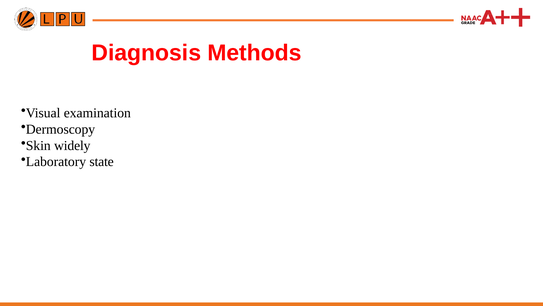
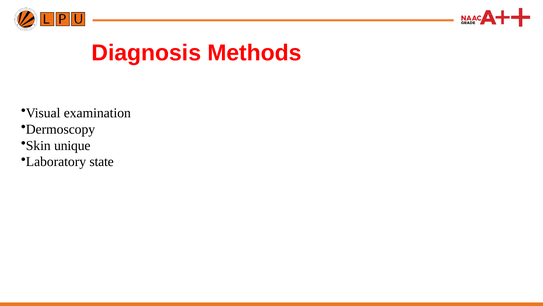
widely: widely -> unique
